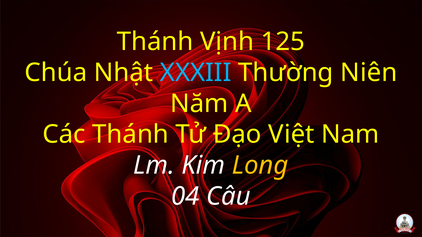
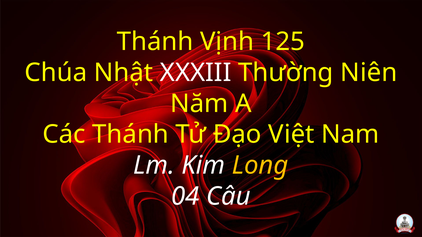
XXXIII colour: light blue -> white
